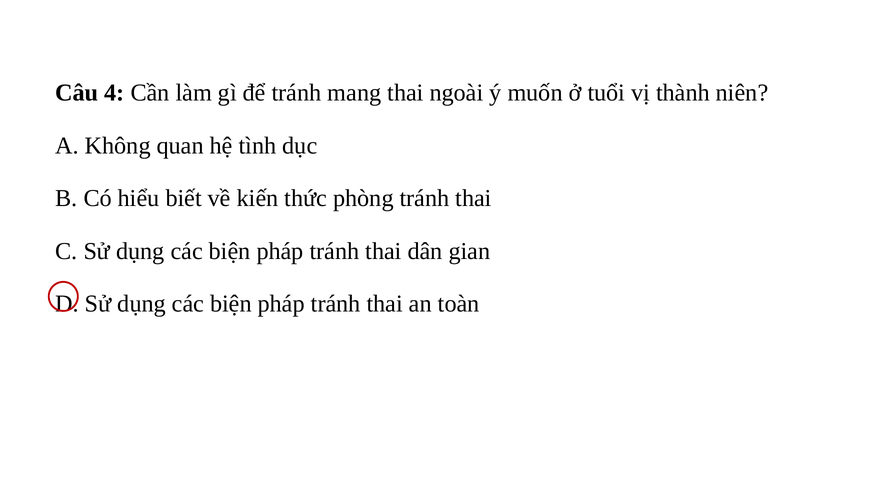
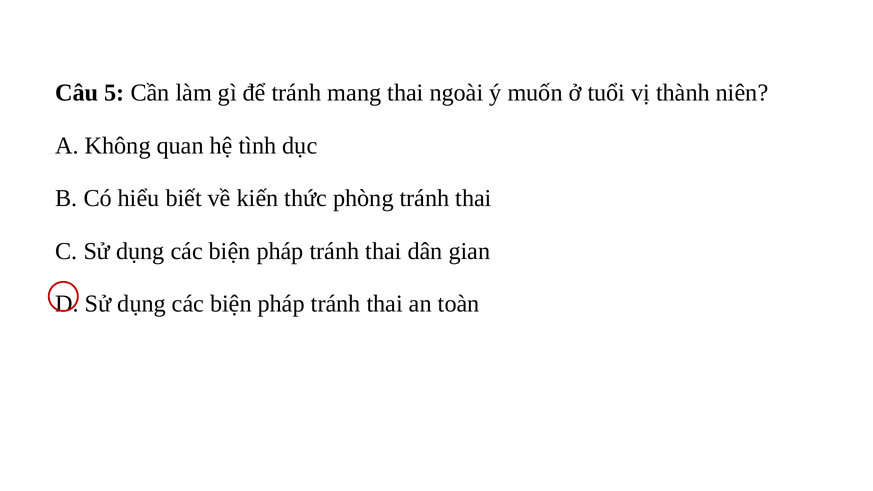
4: 4 -> 5
